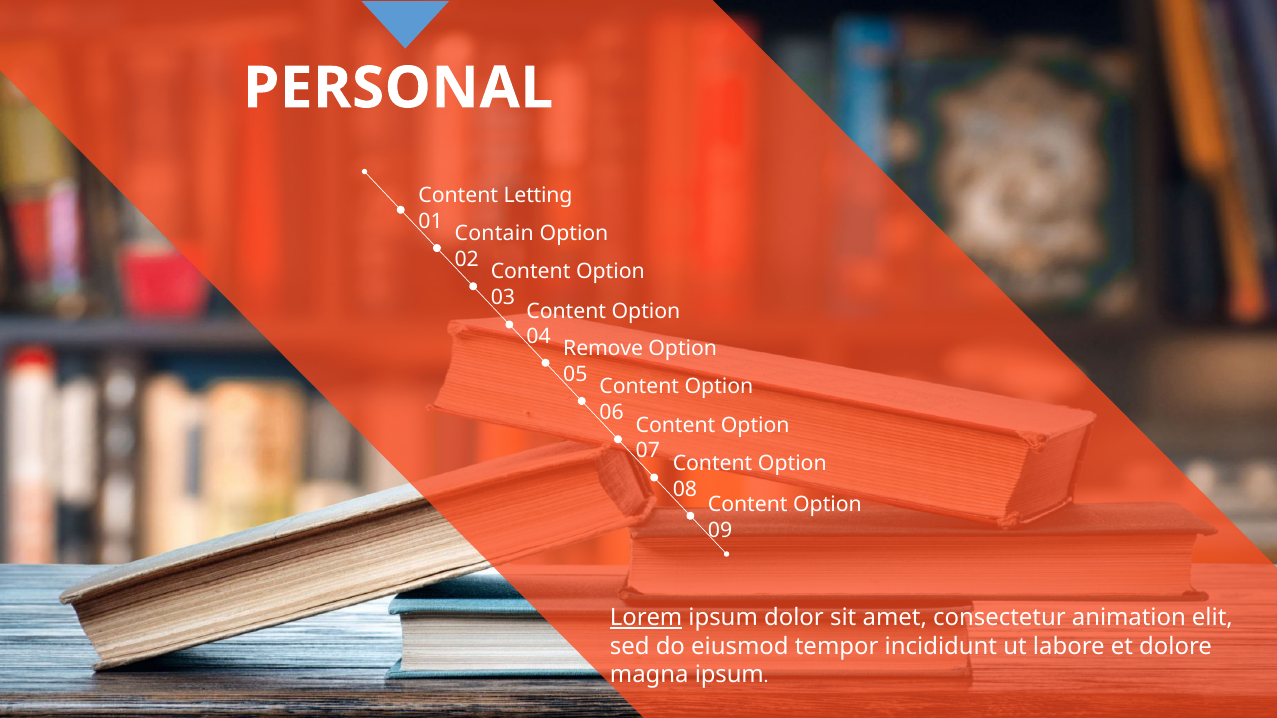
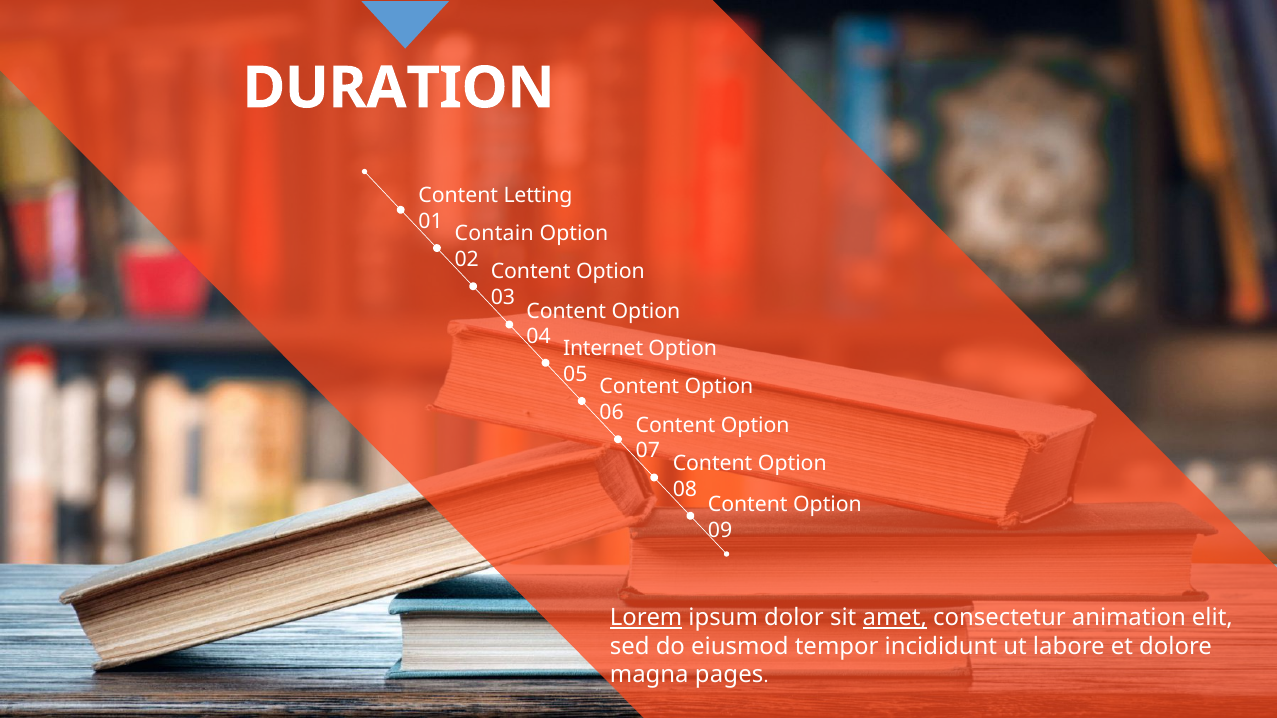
PERSONAL: PERSONAL -> DURATION
Remove: Remove -> Internet
amet underline: none -> present
magna ipsum: ipsum -> pages
